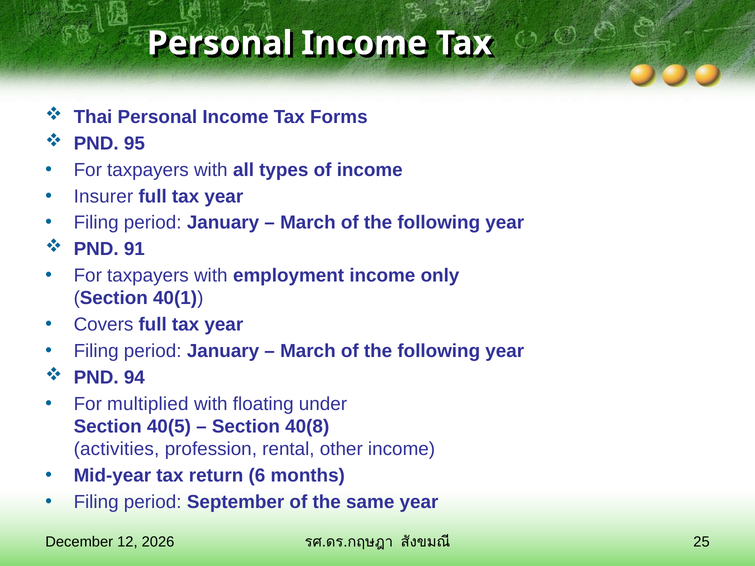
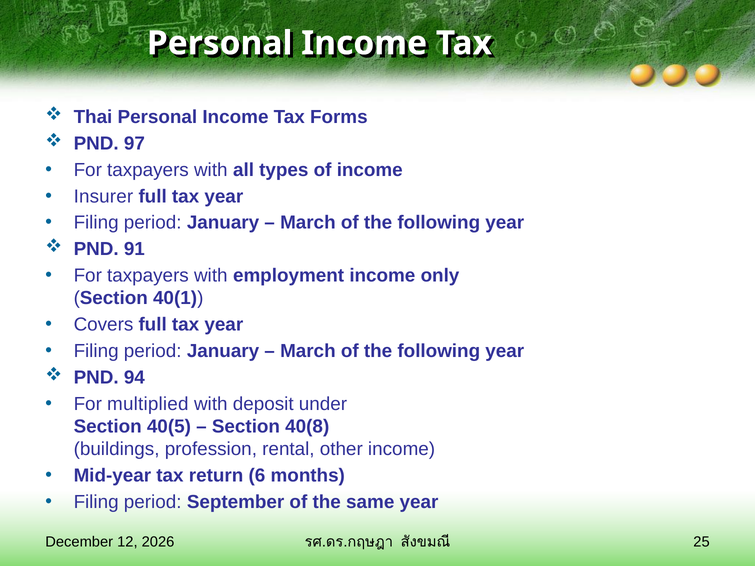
95: 95 -> 97
floating: floating -> deposit
activities: activities -> buildings
